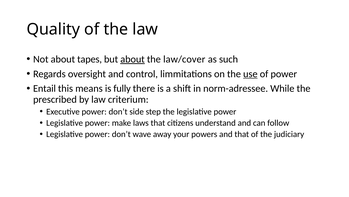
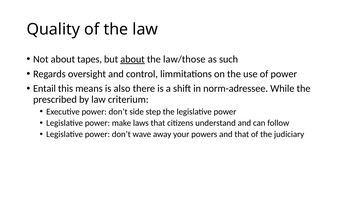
law/cover: law/cover -> law/those
use underline: present -> none
fully: fully -> also
